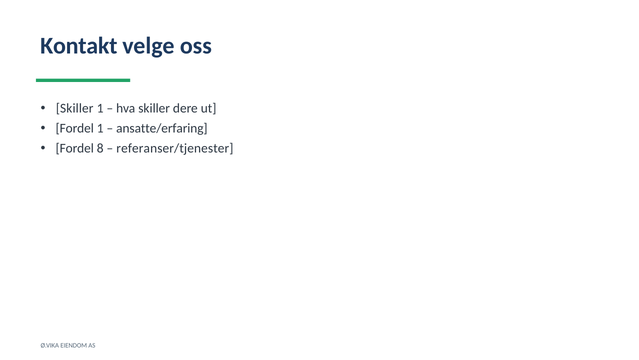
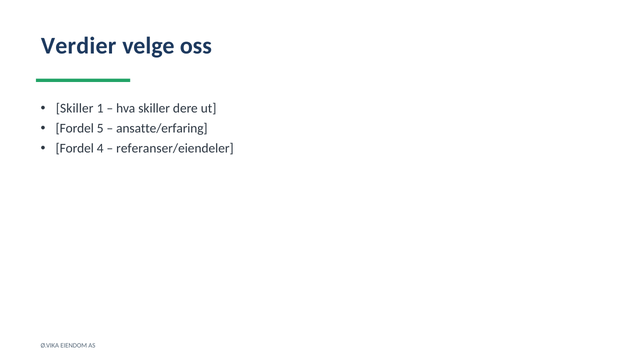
Kontakt: Kontakt -> Verdier
Fordel 1: 1 -> 5
8: 8 -> 4
referanser/tjenester: referanser/tjenester -> referanser/eiendeler
